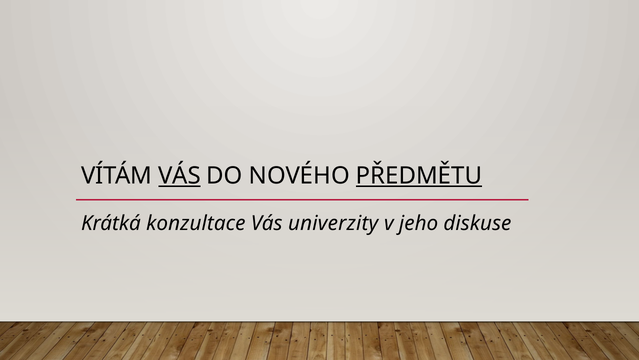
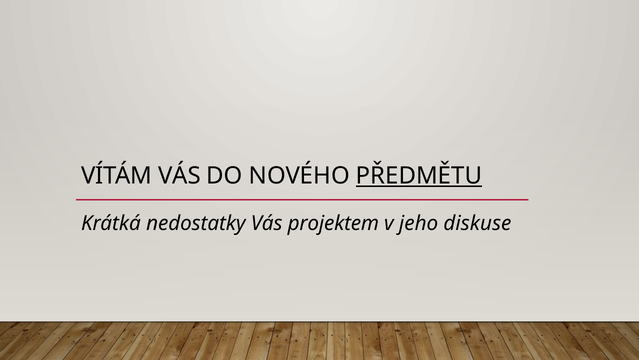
VÁS at (179, 175) underline: present -> none
konzultace: konzultace -> nedostatky
univerzity: univerzity -> projektem
